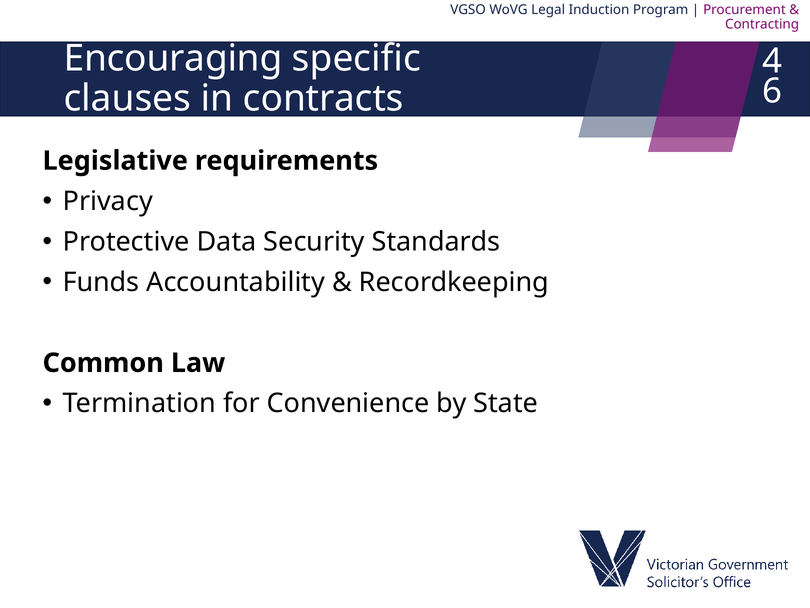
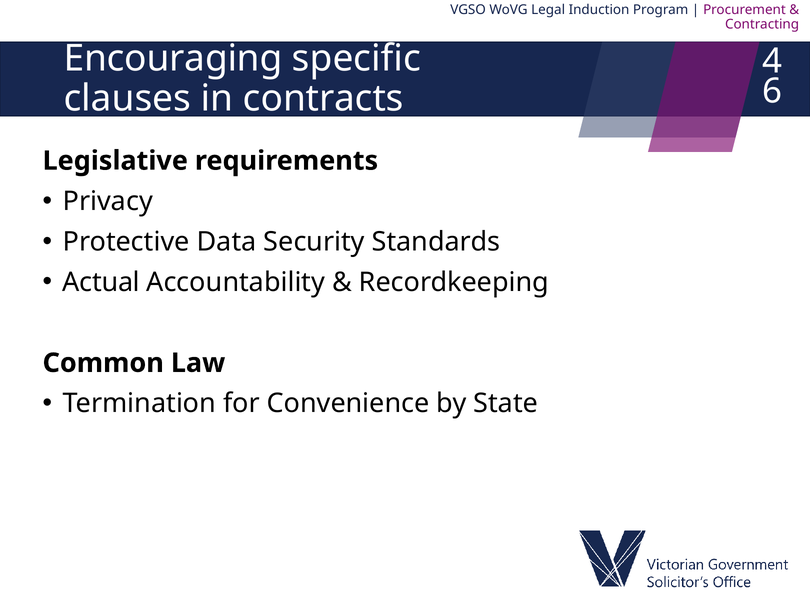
Funds: Funds -> Actual
